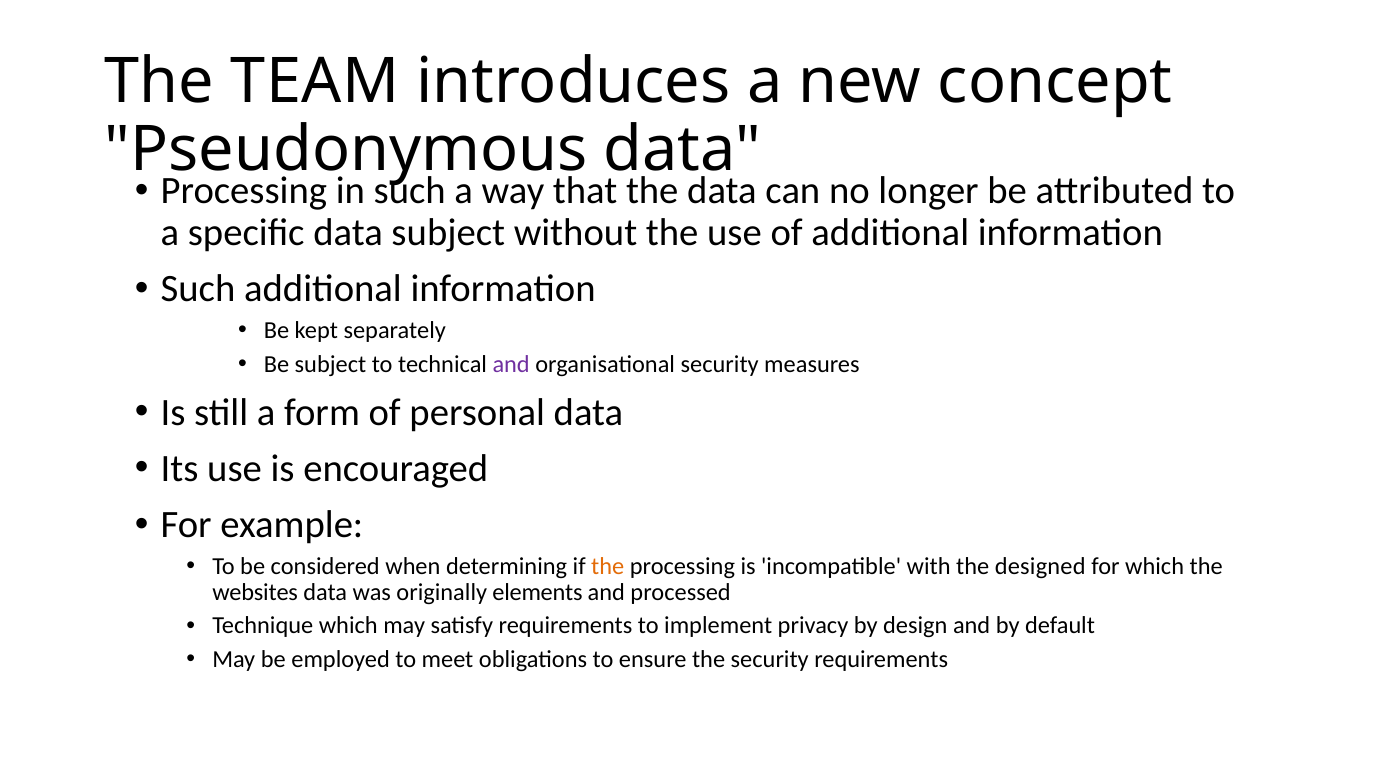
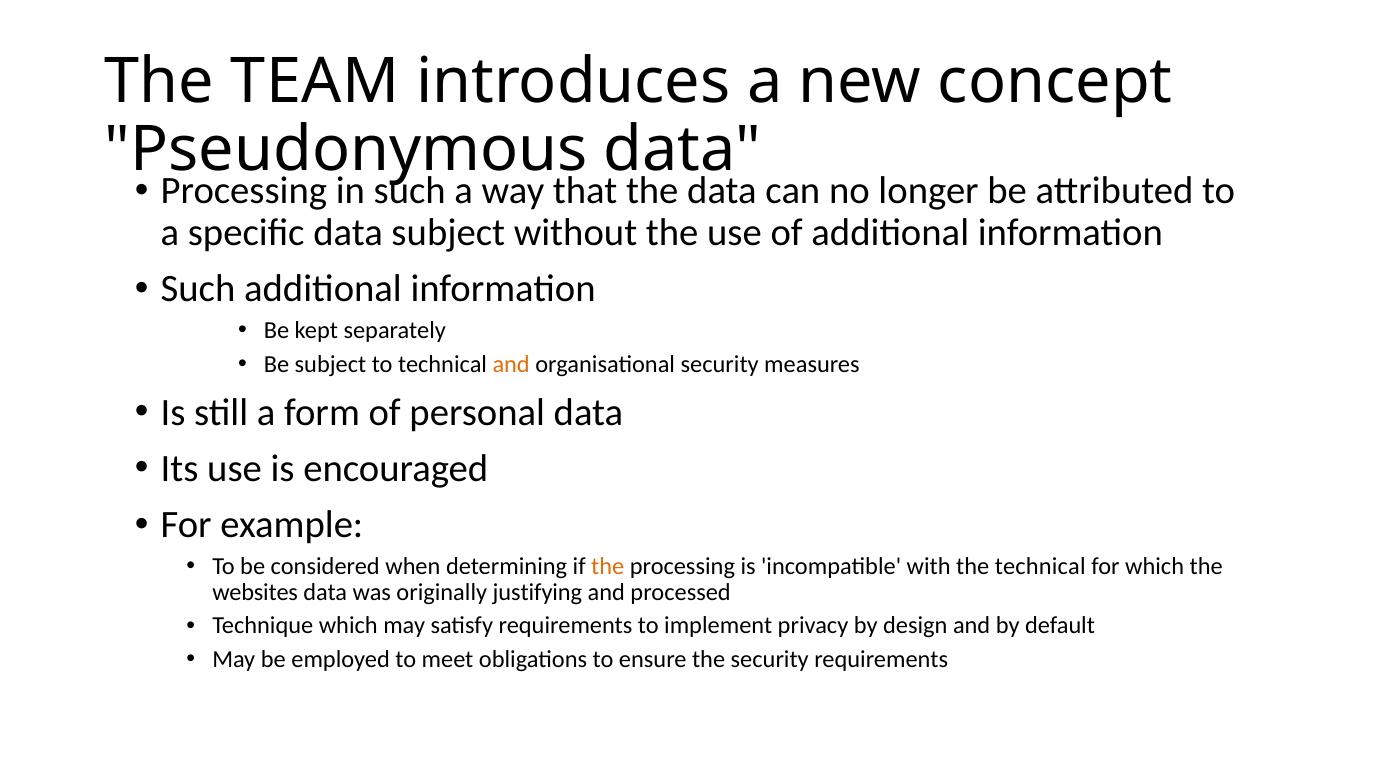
and at (511, 364) colour: purple -> orange
the designed: designed -> technical
elements: elements -> justifying
